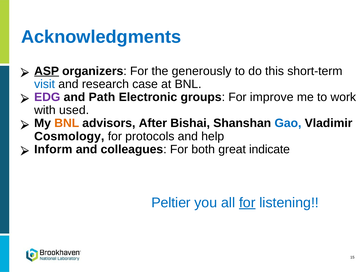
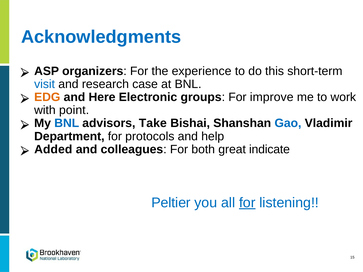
ASP underline: present -> none
generously: generously -> experience
EDG colour: purple -> orange
Path: Path -> Here
used: used -> point
BNL at (67, 123) colour: orange -> blue
After: After -> Take
Cosmology: Cosmology -> Department
Inform: Inform -> Added
